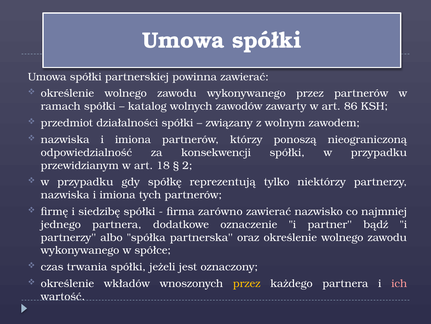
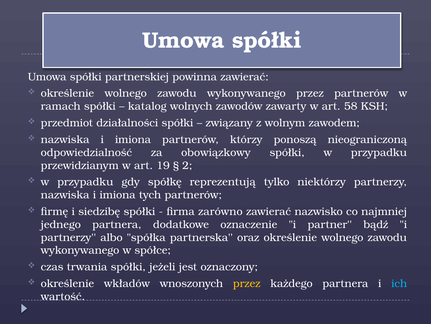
86: 86 -> 58
konsekwencji: konsekwencji -> obowiązkowy
18: 18 -> 19
ich colour: pink -> light blue
